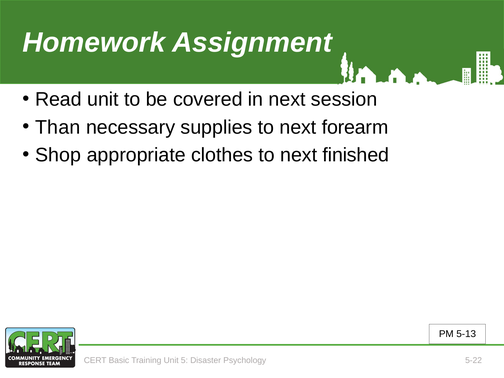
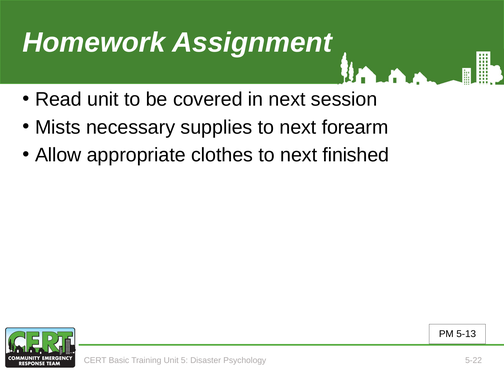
Than: Than -> Mists
Shop: Shop -> Allow
